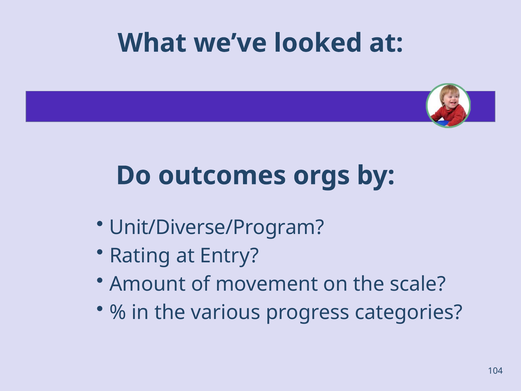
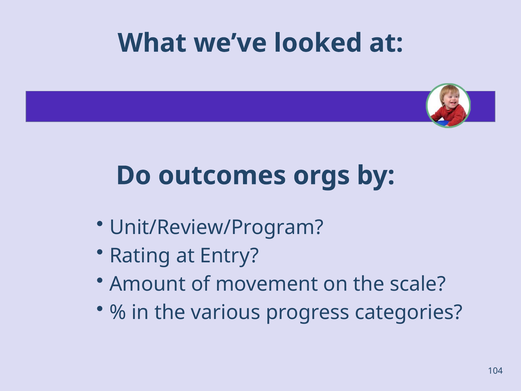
Unit/Diverse/Program: Unit/Diverse/Program -> Unit/Review/Program
